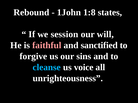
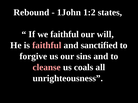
1:8: 1:8 -> 1:2
we session: session -> faithful
cleanse colour: light blue -> pink
voice: voice -> coals
